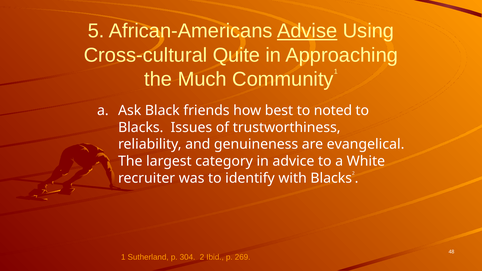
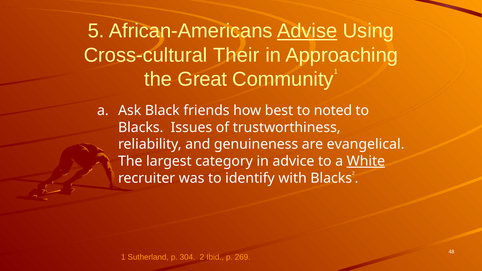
Quite: Quite -> Their
Much: Much -> Great
White underline: none -> present
